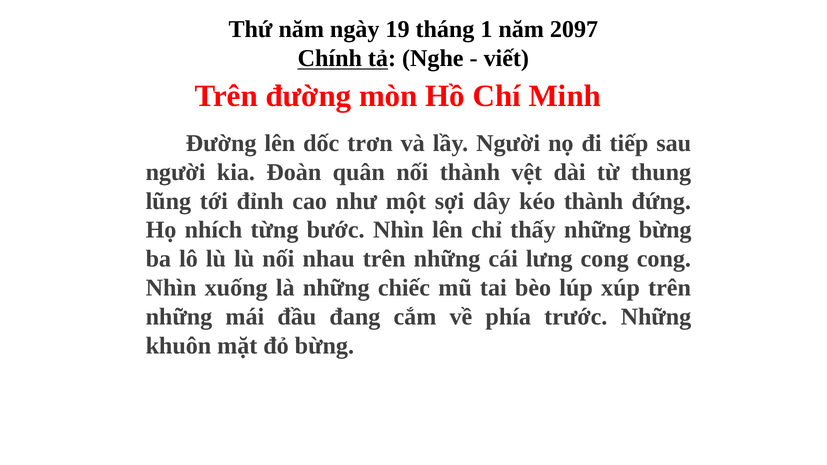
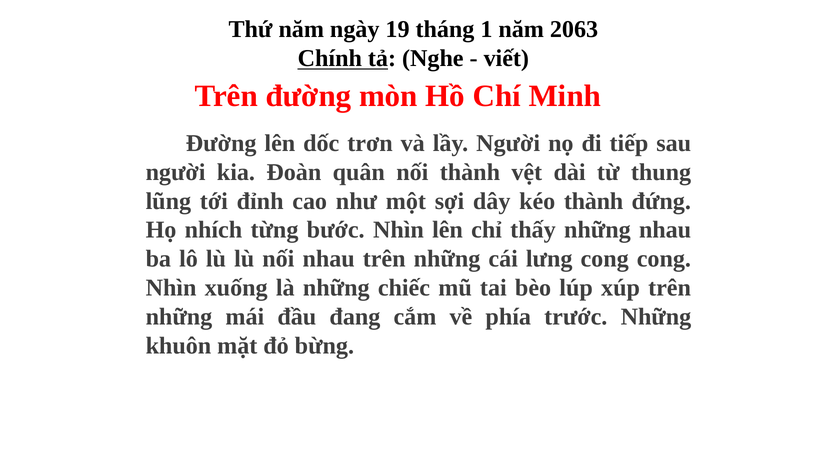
2097: 2097 -> 2063
những bừng: bừng -> nhau
